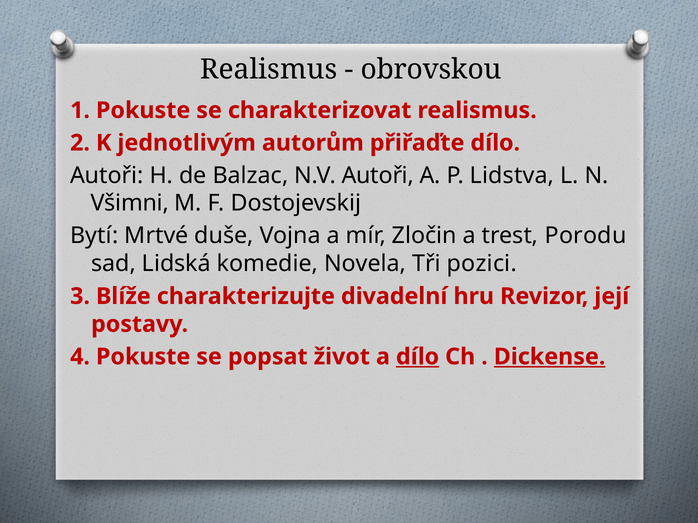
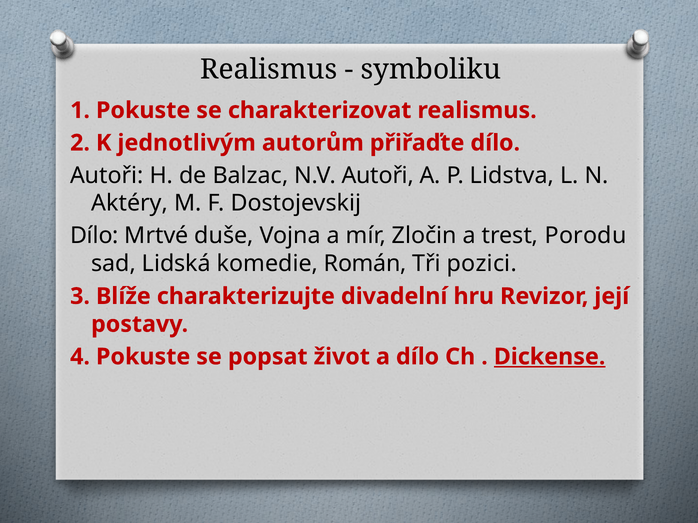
obrovskou: obrovskou -> symboliku
Všimni: Všimni -> Aktéry
Bytí at (94, 236): Bytí -> Dílo
Novela: Novela -> Román
dílo at (418, 357) underline: present -> none
